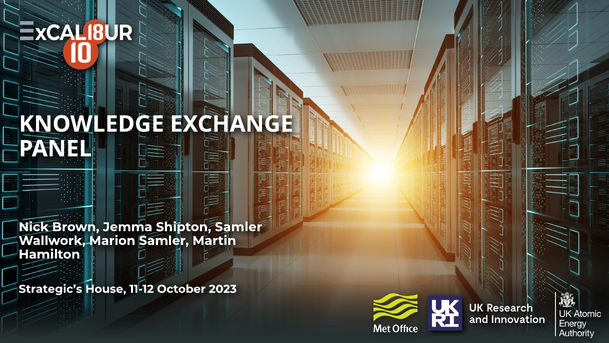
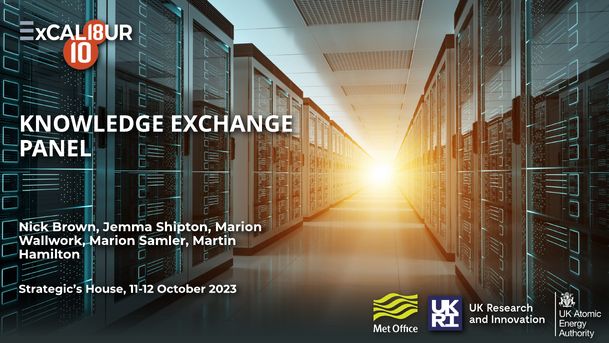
Shipton Samler: Samler -> Marion
